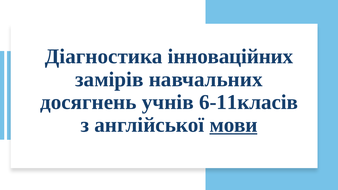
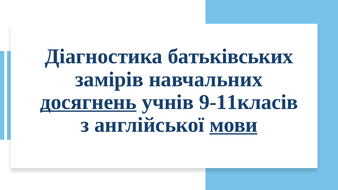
інноваційних: інноваційних -> батьківських
досягнень underline: none -> present
6-11класів: 6-11класів -> 9-11класів
